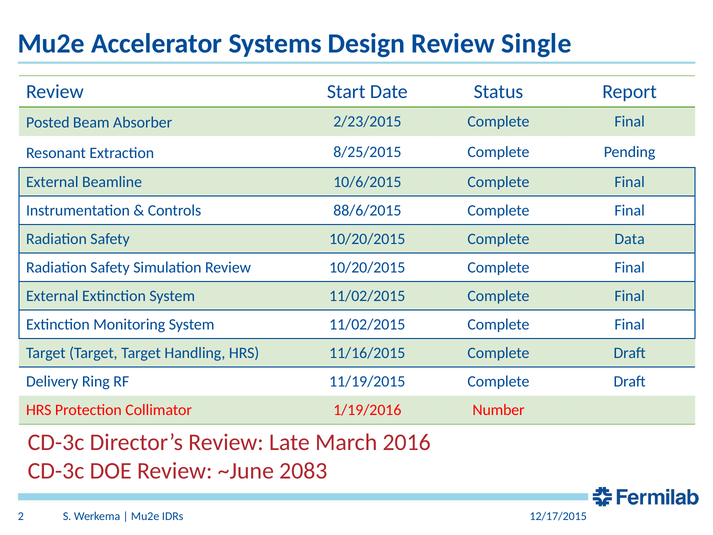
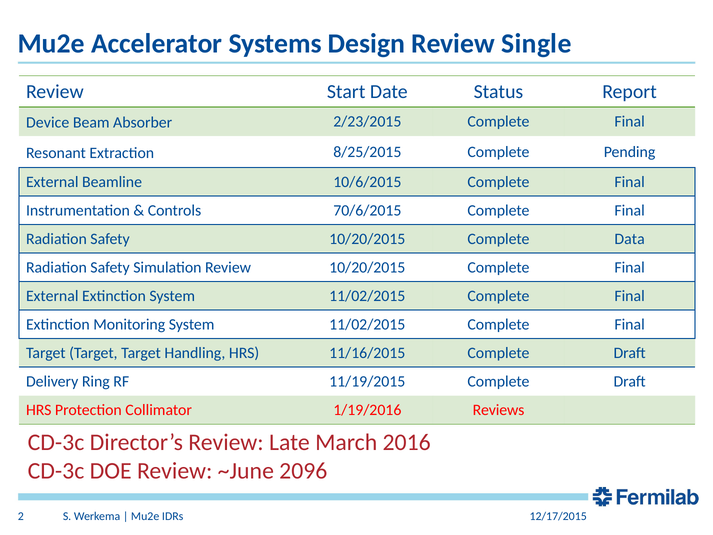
Posted: Posted -> Device
88/6/2015: 88/6/2015 -> 70/6/2015
Number: Number -> Reviews
2083: 2083 -> 2096
